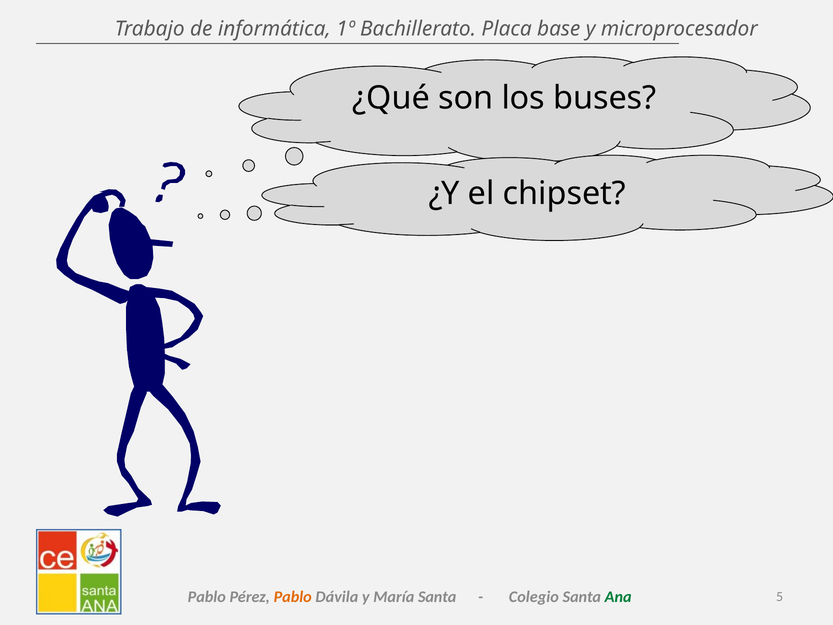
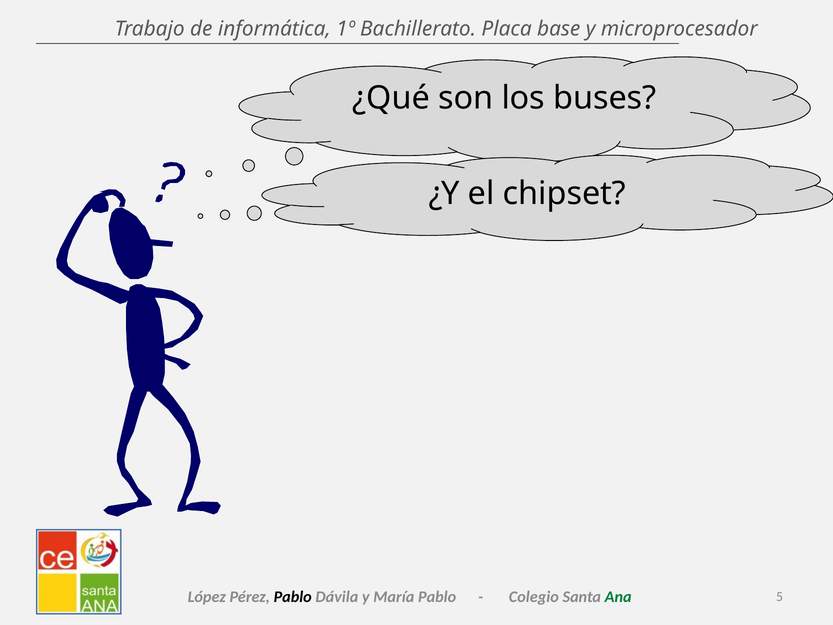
Pablo at (207, 597): Pablo -> López
Pablo at (293, 597) colour: orange -> black
María Santa: Santa -> Pablo
